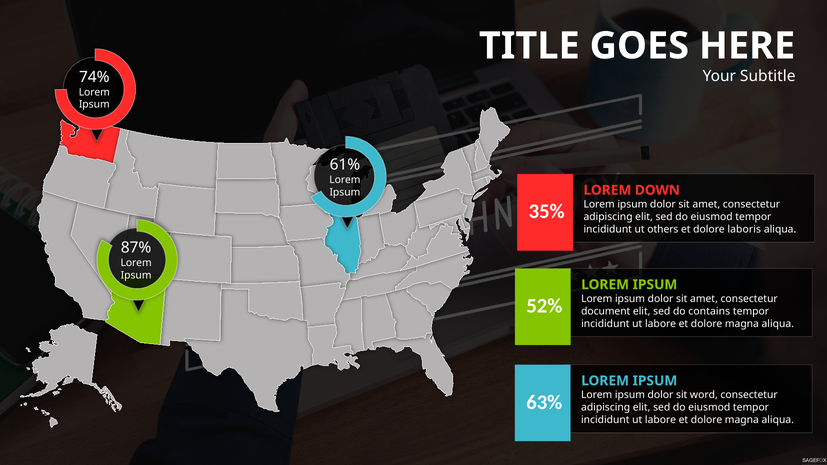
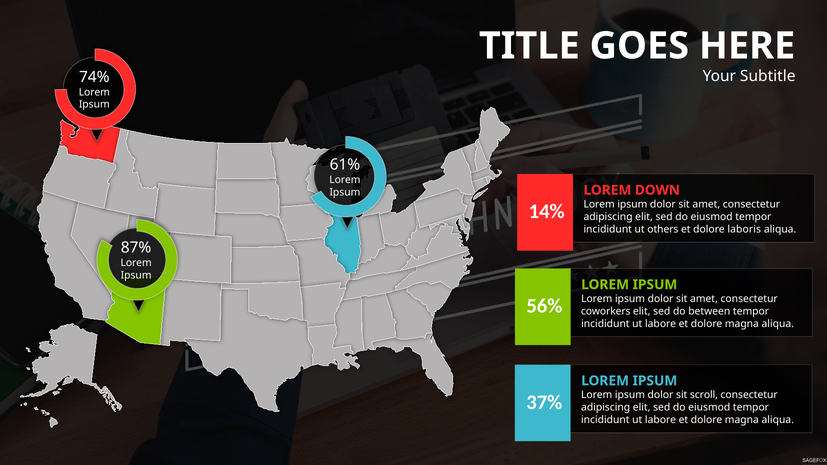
35%: 35% -> 14%
52%: 52% -> 56%
document: document -> coworkers
contains: contains -> between
word: word -> scroll
63%: 63% -> 37%
